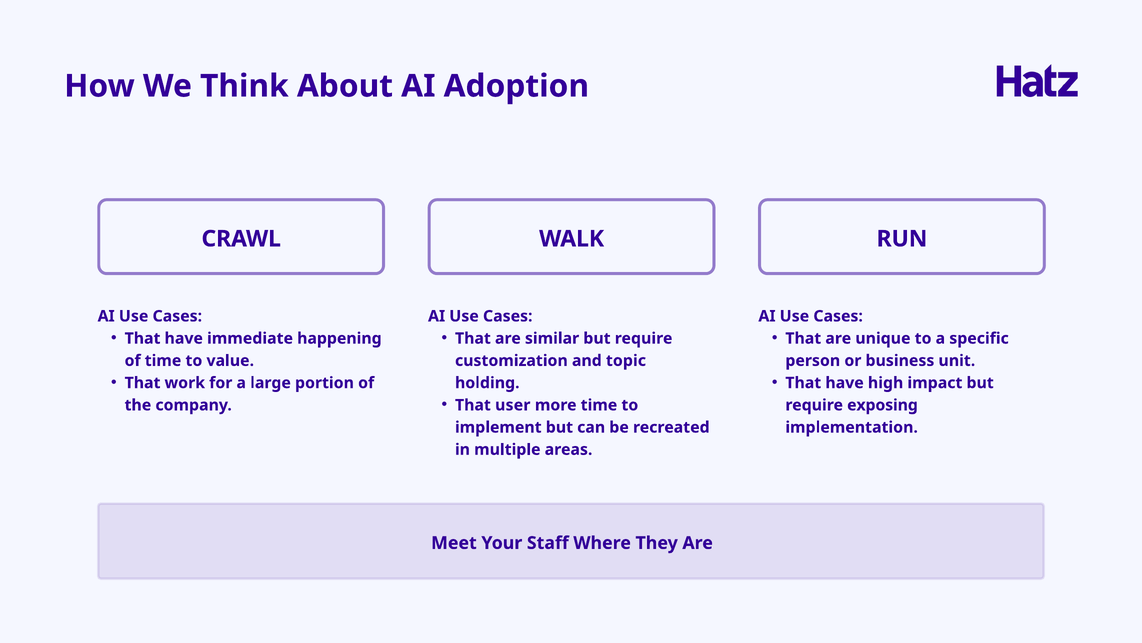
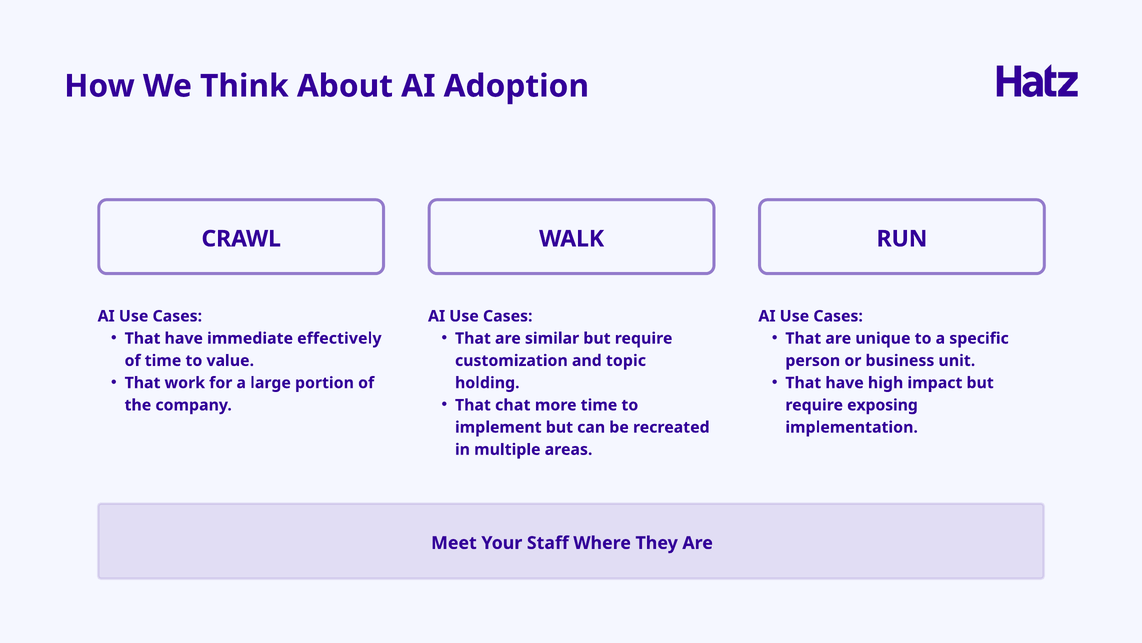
happening: happening -> effectively
user: user -> chat
